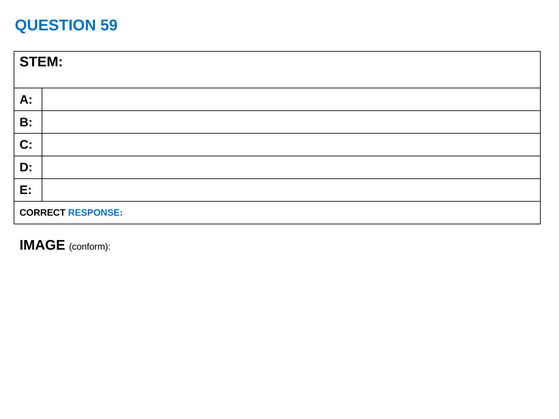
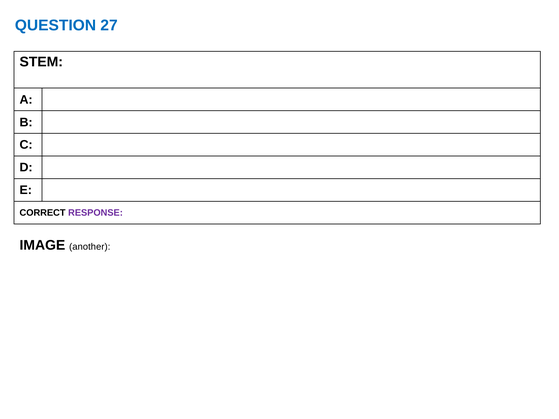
59: 59 -> 27
RESPONSE colour: blue -> purple
conform: conform -> another
